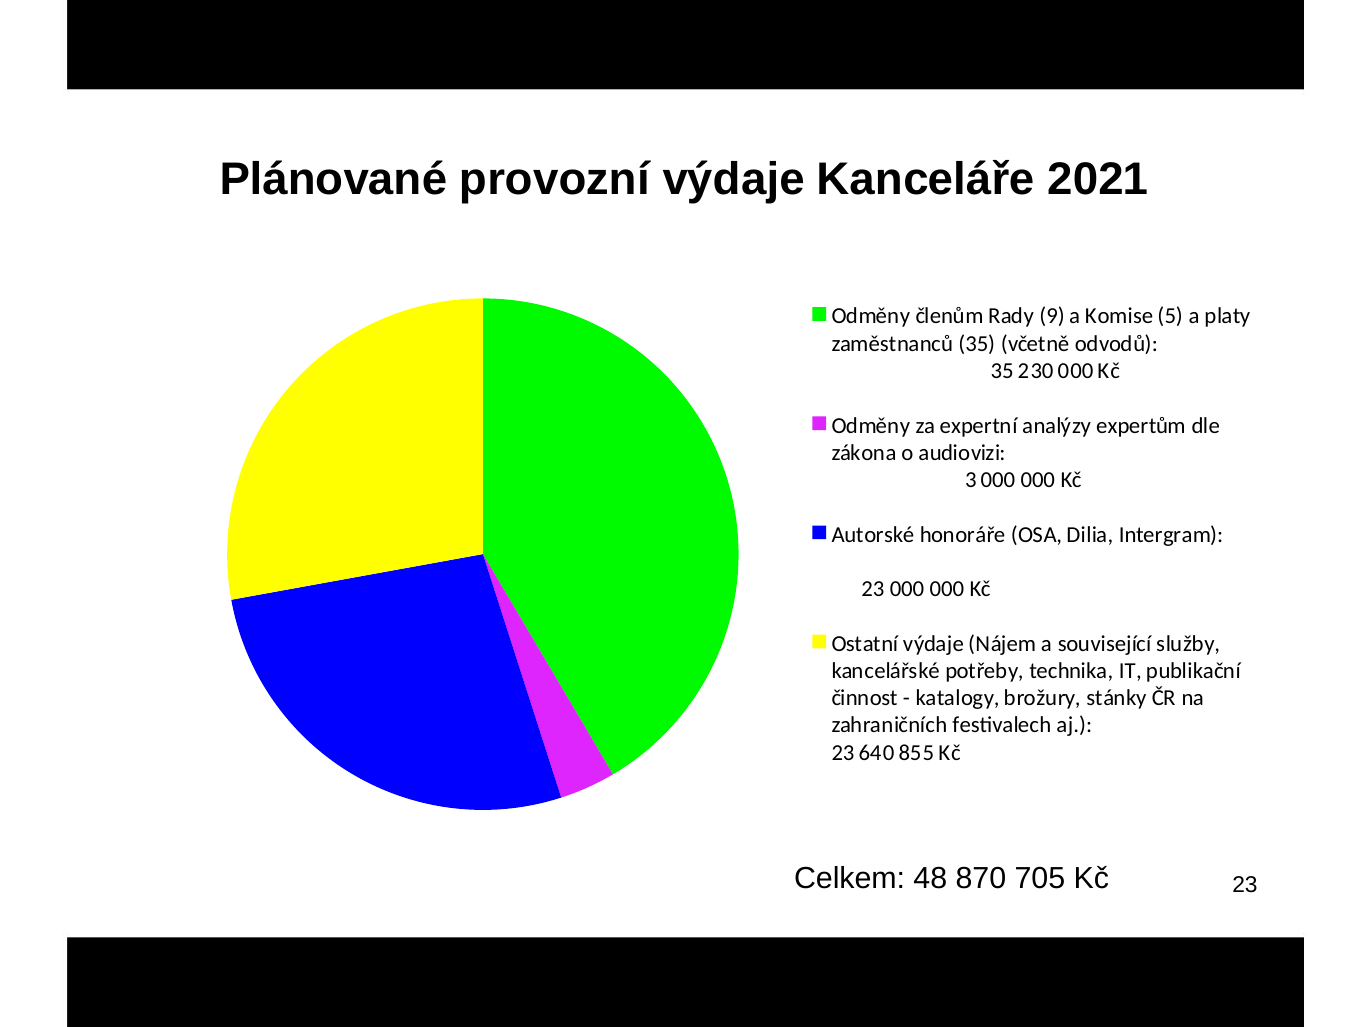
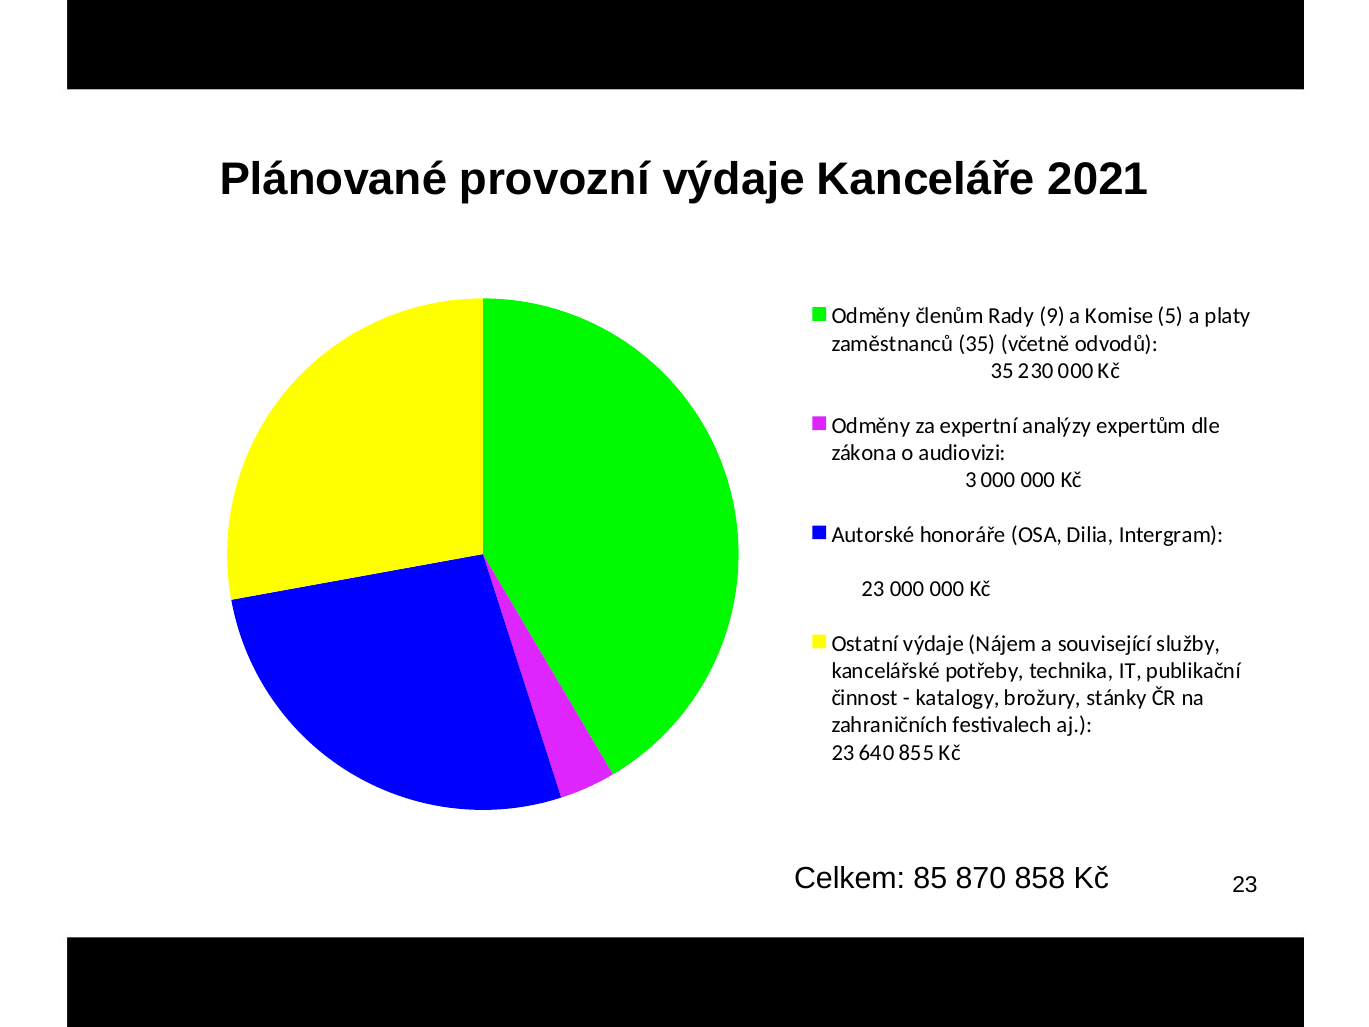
48: 48 -> 85
705: 705 -> 858
